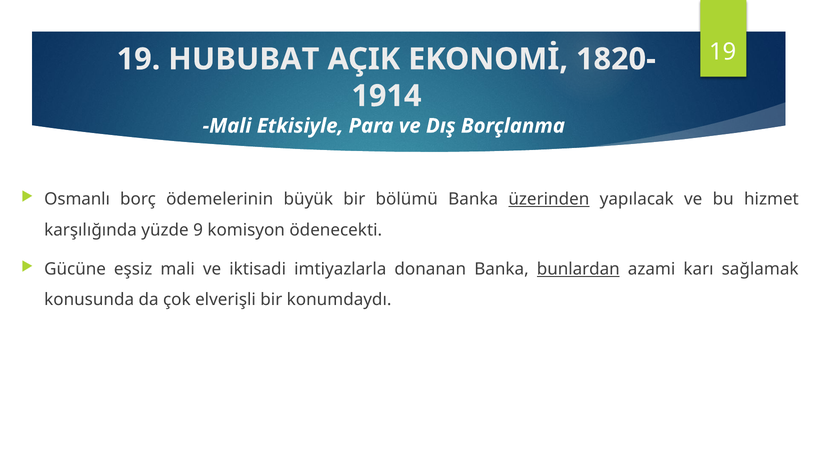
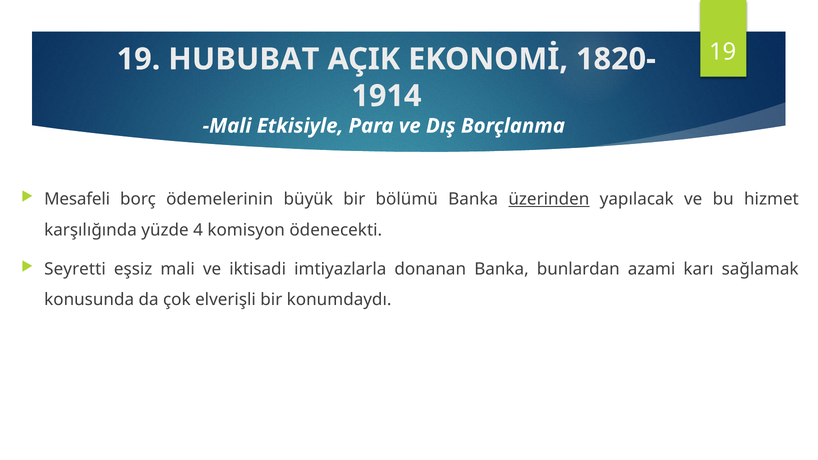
Osmanlı: Osmanlı -> Mesafeli
9: 9 -> 4
Gücüne: Gücüne -> Seyretti
bunlardan underline: present -> none
